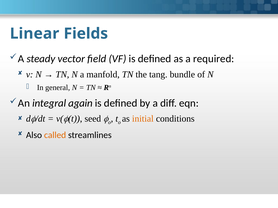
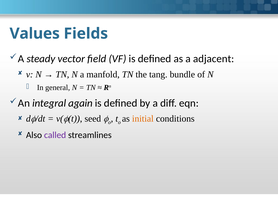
Linear: Linear -> Values
required: required -> adjacent
called colour: orange -> purple
